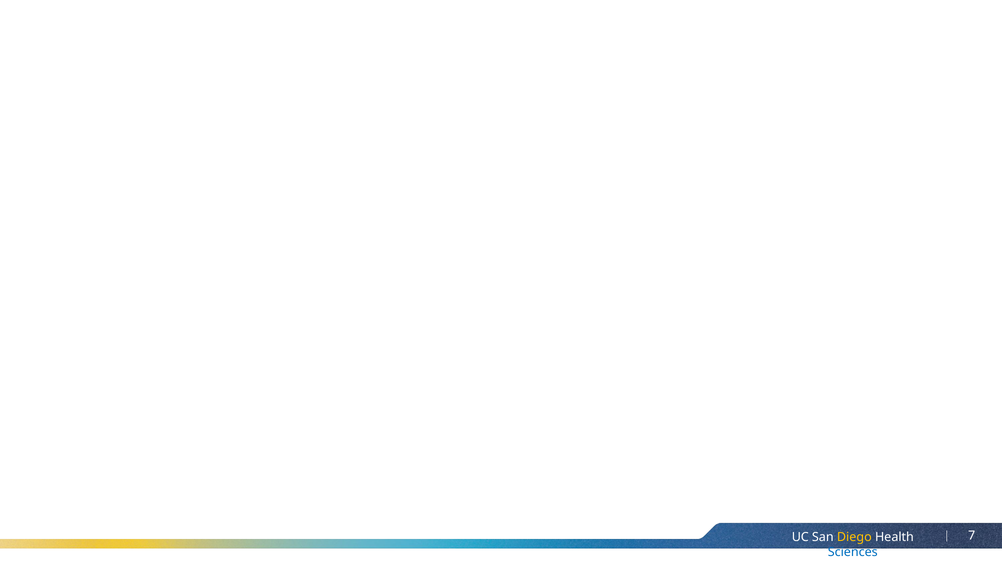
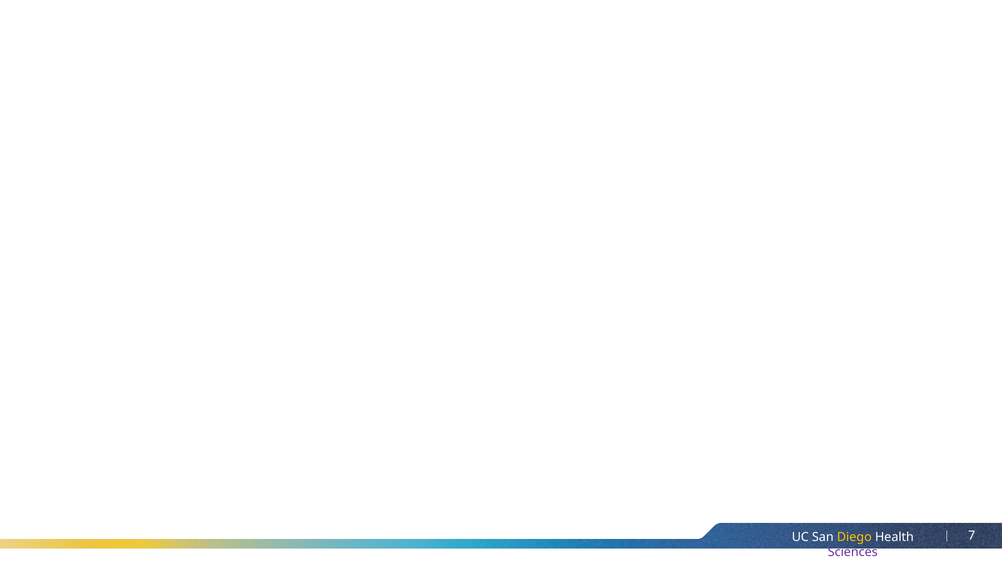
Sciences colour: blue -> purple
